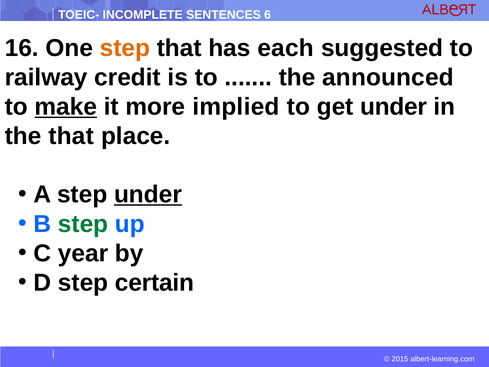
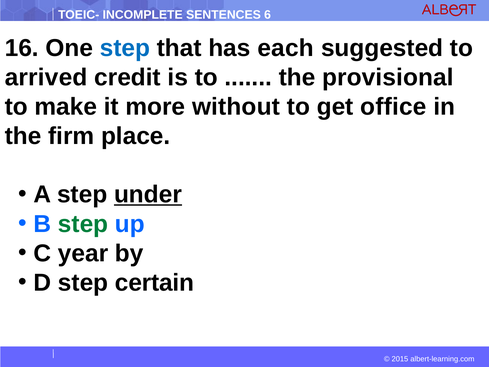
step at (125, 48) colour: orange -> blue
railway: railway -> arrived
announced: announced -> provisional
make underline: present -> none
implied: implied -> without
get under: under -> office
the that: that -> firm
